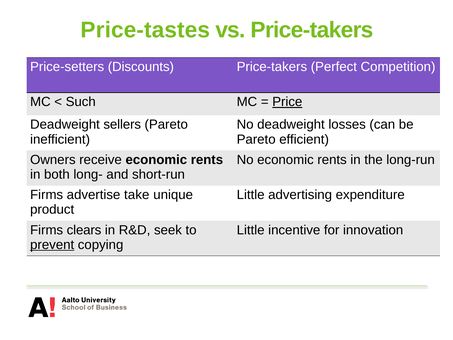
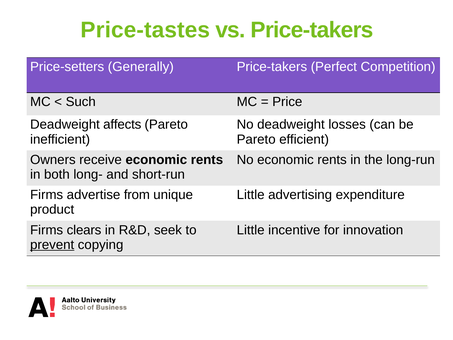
Discounts: Discounts -> Generally
Price underline: present -> none
sellers: sellers -> affects
take: take -> from
